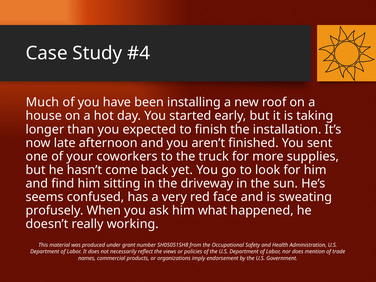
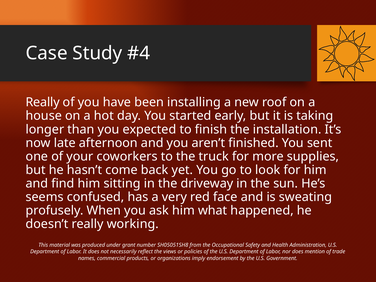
Much at (43, 102): Much -> Really
